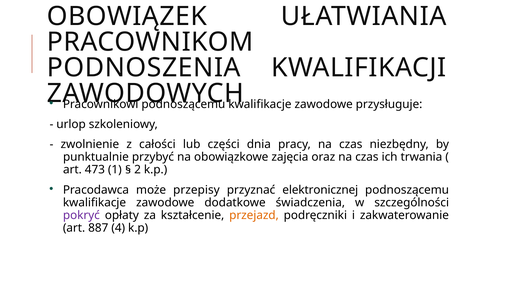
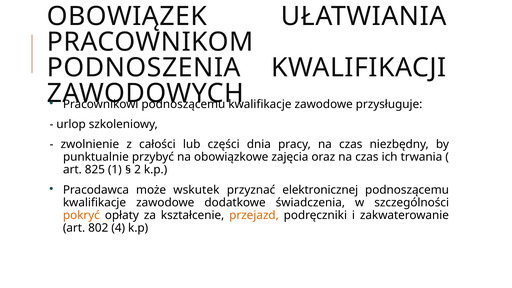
473: 473 -> 825
przepisy: przepisy -> wskutek
pokryć colour: purple -> orange
887: 887 -> 802
